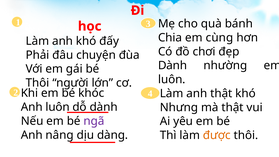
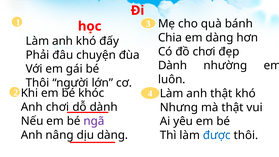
em cùng: cùng -> dàng
Anh luôn: luôn -> chơi
được colour: orange -> blue
